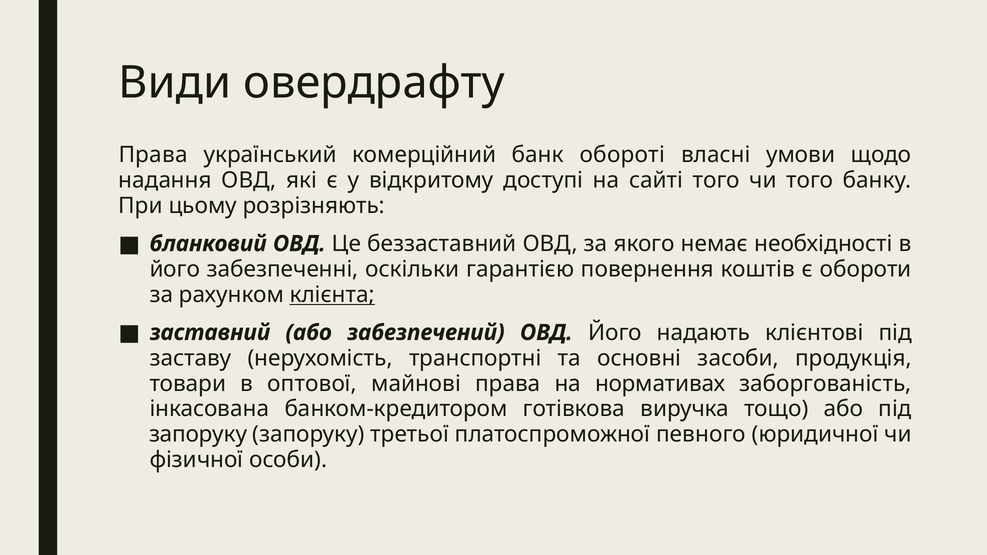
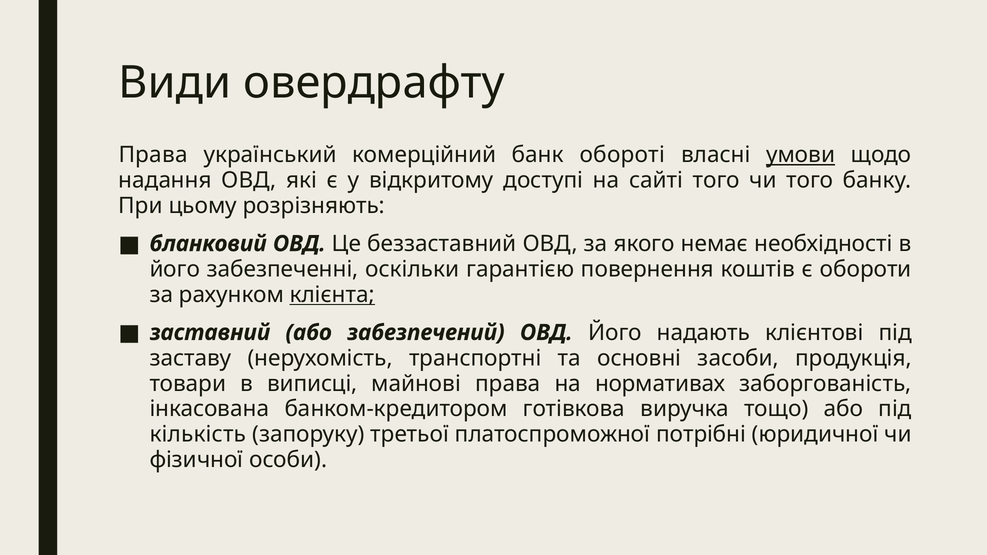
умови underline: none -> present
оптової: оптової -> виписці
запоруку at (198, 435): запоруку -> кількість
певного: певного -> потрібні
